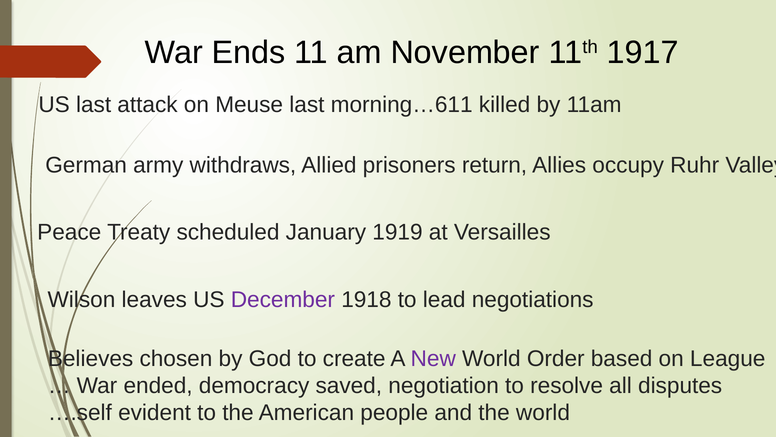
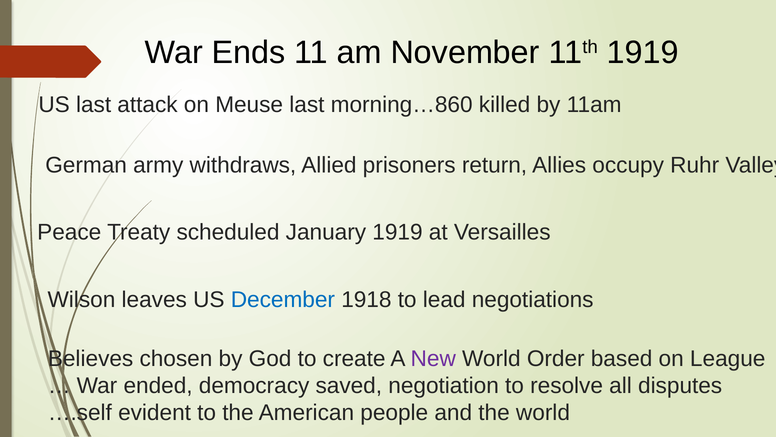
11th 1917: 1917 -> 1919
morning…611: morning…611 -> morning…860
December colour: purple -> blue
